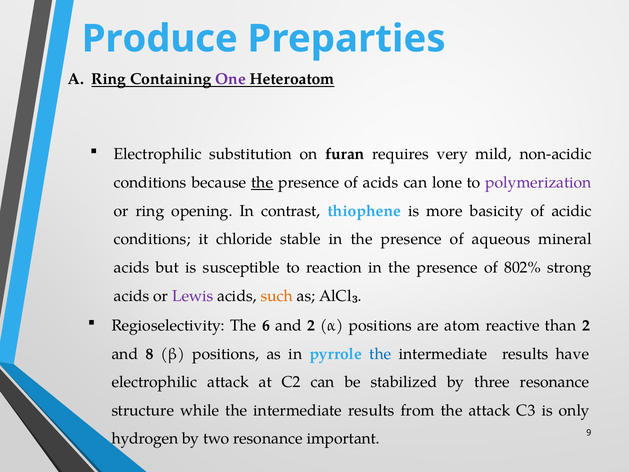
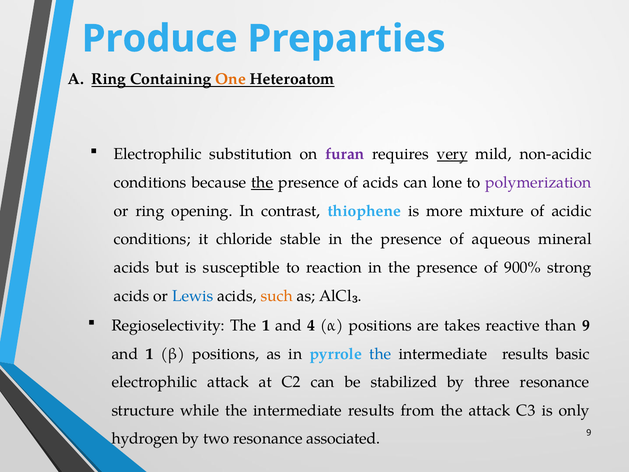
One colour: purple -> orange
furan colour: black -> purple
very underline: none -> present
basicity: basicity -> mixture
802%: 802% -> 900%
Lewis colour: purple -> blue
The 6: 6 -> 1
and 2: 2 -> 4
atom: atom -> takes
than 2: 2 -> 9
and 8: 8 -> 1
have: have -> basic
important: important -> associated
